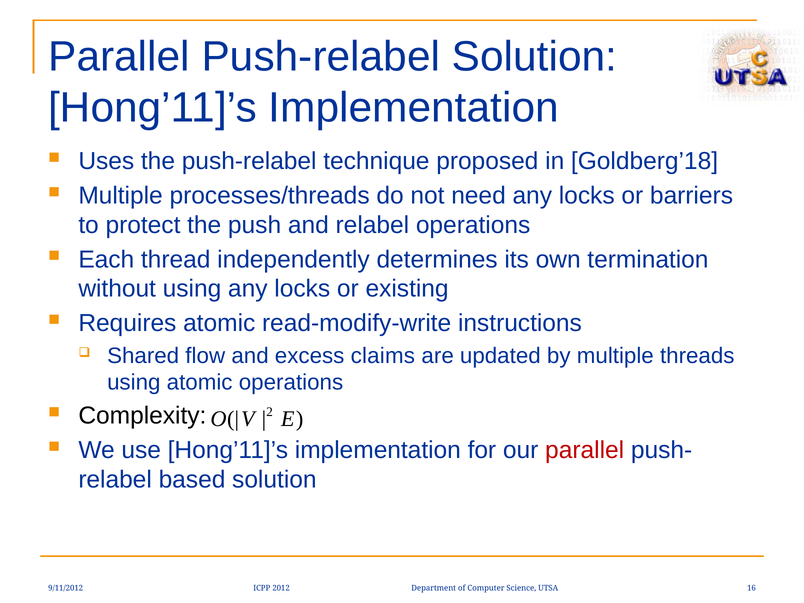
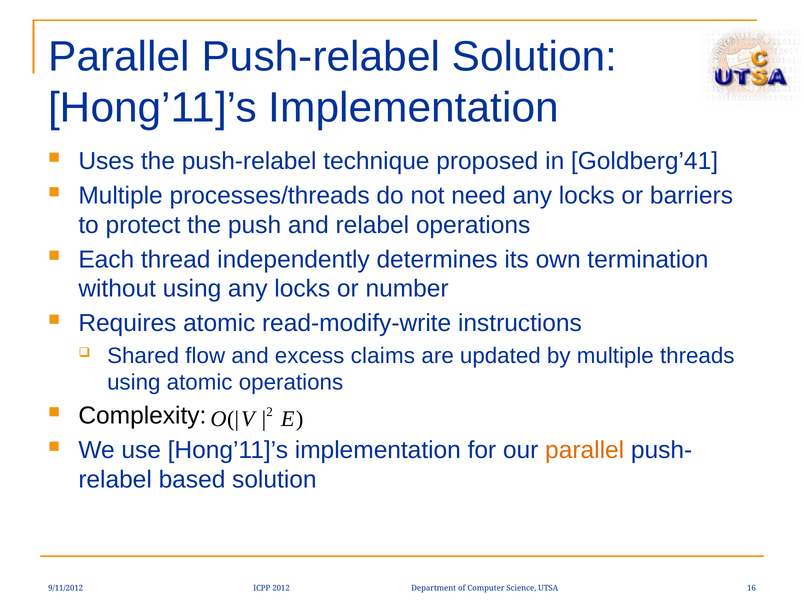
Goldberg’18: Goldberg’18 -> Goldberg’41
existing: existing -> number
parallel at (585, 450) colour: red -> orange
